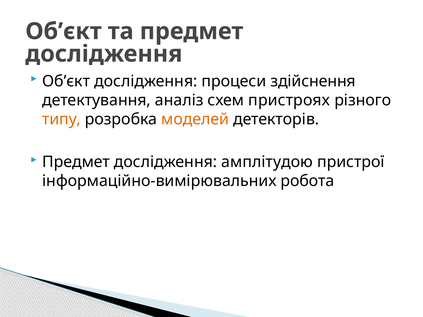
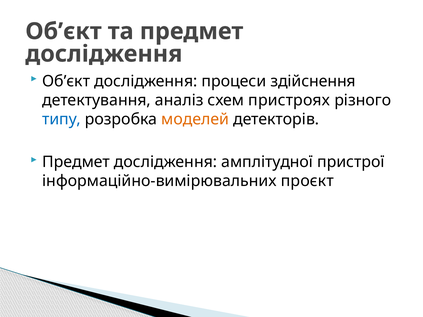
типу colour: orange -> blue
амплітудою: амплітудою -> амплітудної
робота: робота -> проєкт
